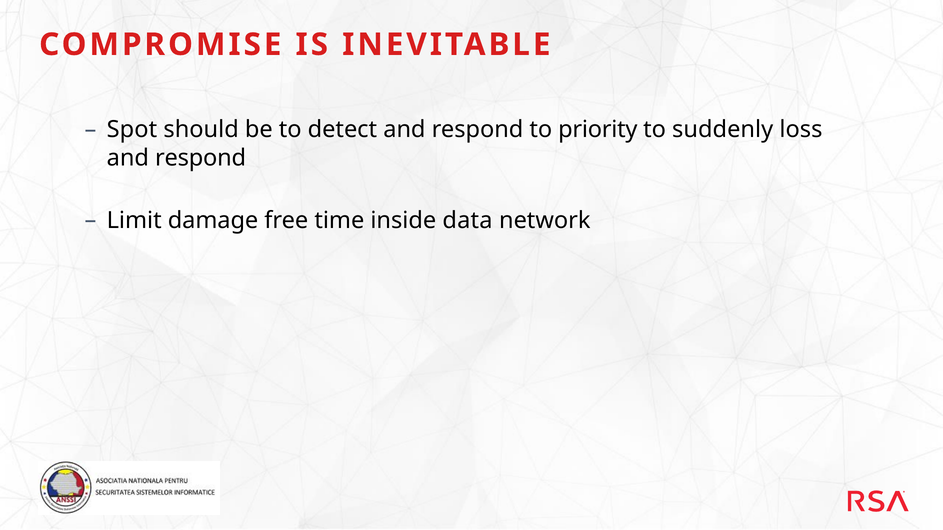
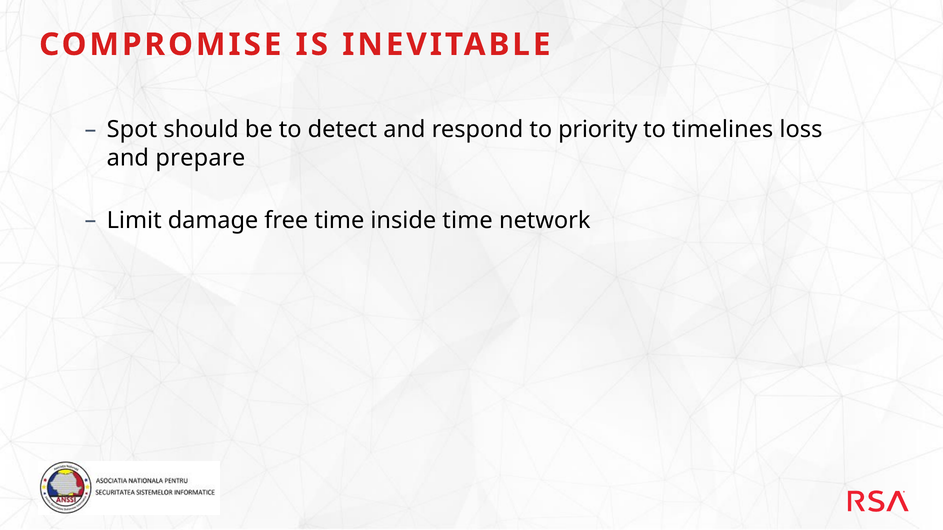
suddenly: suddenly -> timelines
respond at (201, 158): respond -> prepare
inside data: data -> time
